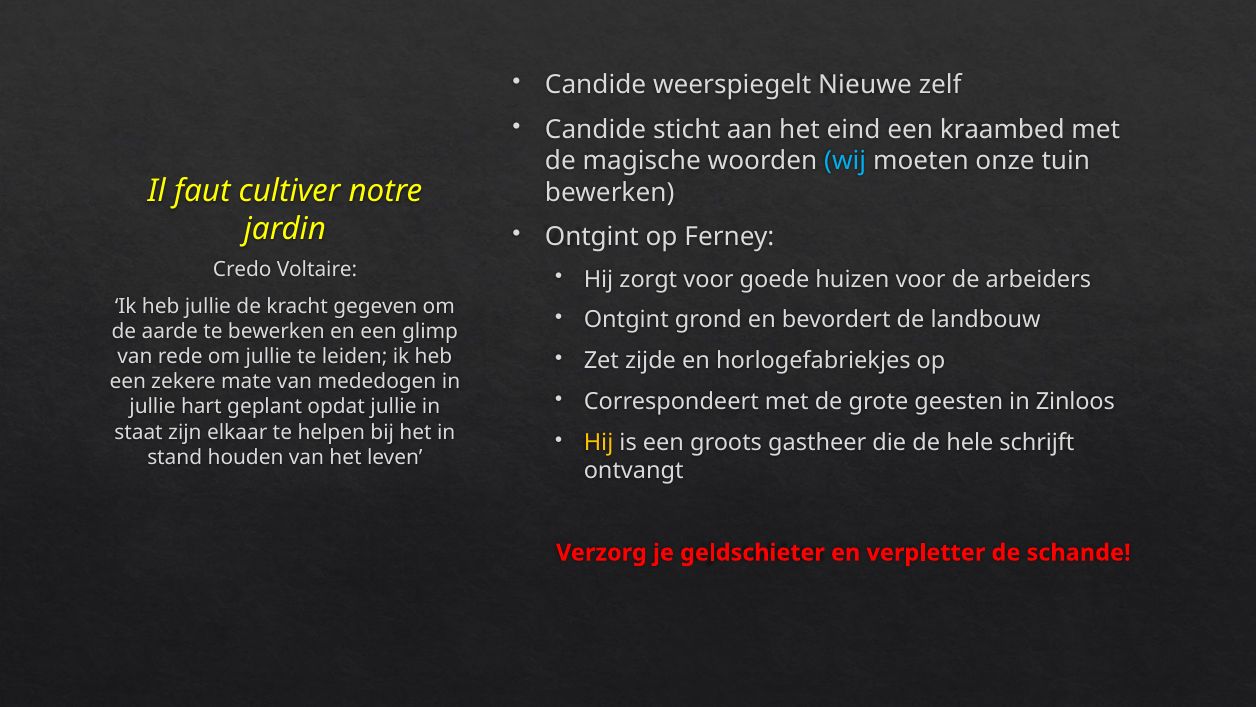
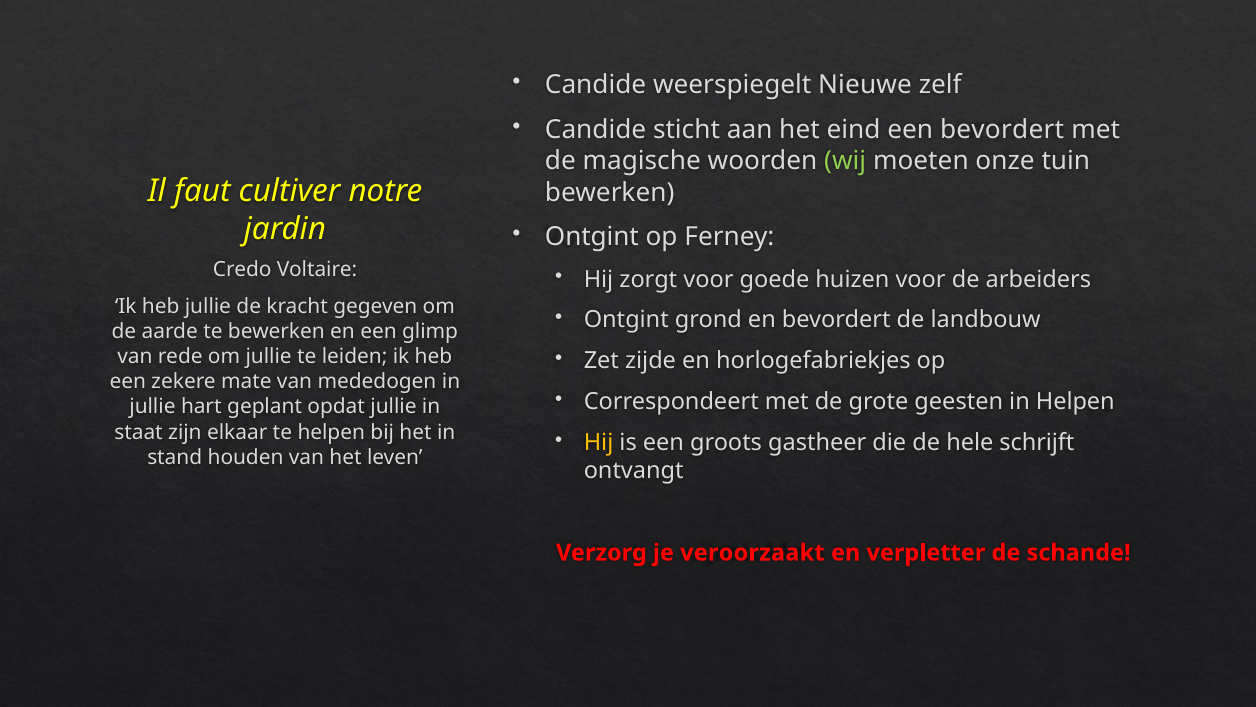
een kraambed: kraambed -> bevordert
wij colour: light blue -> light green
in Zinloos: Zinloos -> Helpen
geldschieter: geldschieter -> veroorzaakt
